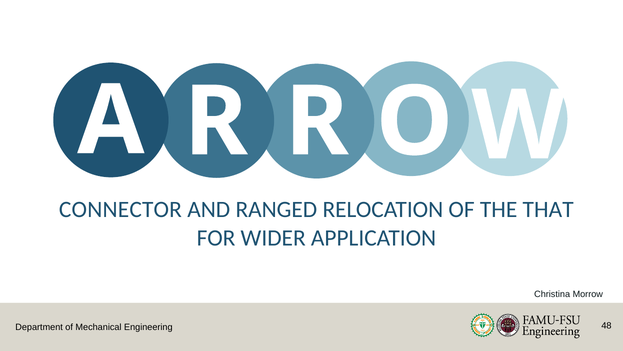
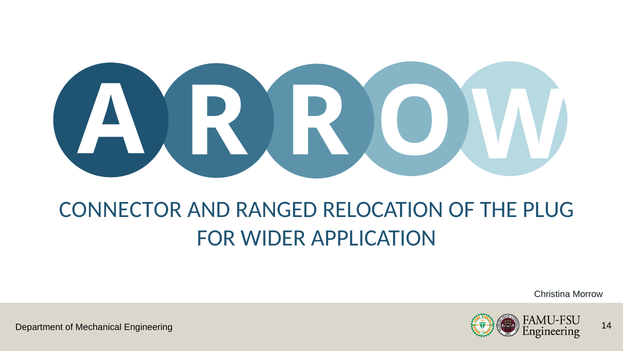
THAT: THAT -> PLUG
48: 48 -> 14
